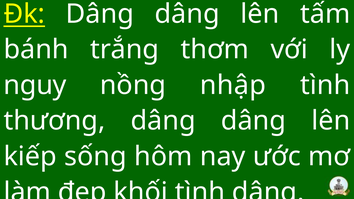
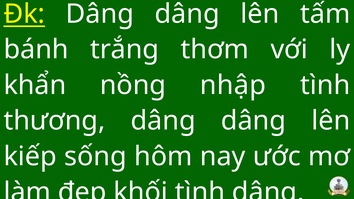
nguy: nguy -> khẩn
